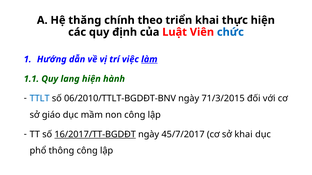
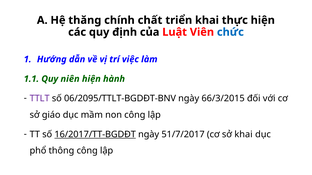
theo: theo -> chất
làm underline: present -> none
lang: lang -> niên
TTLT colour: blue -> purple
06/2010/TTLT-BGDĐT-BNV: 06/2010/TTLT-BGDĐT-BNV -> 06/2095/TTLT-BGDĐT-BNV
71/3/2015: 71/3/2015 -> 66/3/2015
45/7/2017: 45/7/2017 -> 51/7/2017
